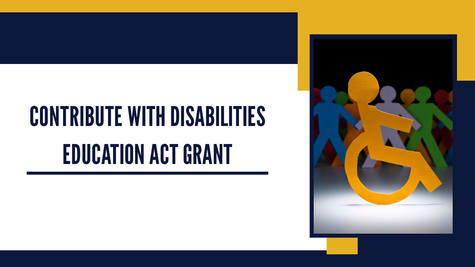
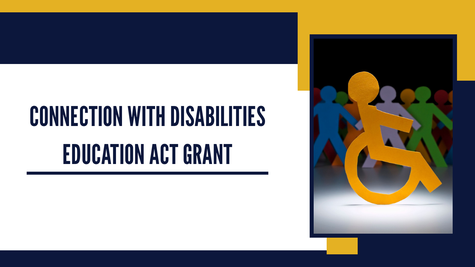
CONTRIBUTE: CONTRIBUTE -> CONNECTION
